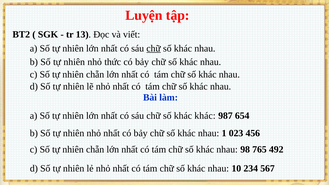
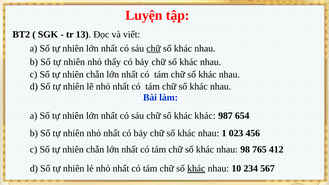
thức: thức -> thấy
492: 492 -> 412
khác at (196, 169) underline: none -> present
